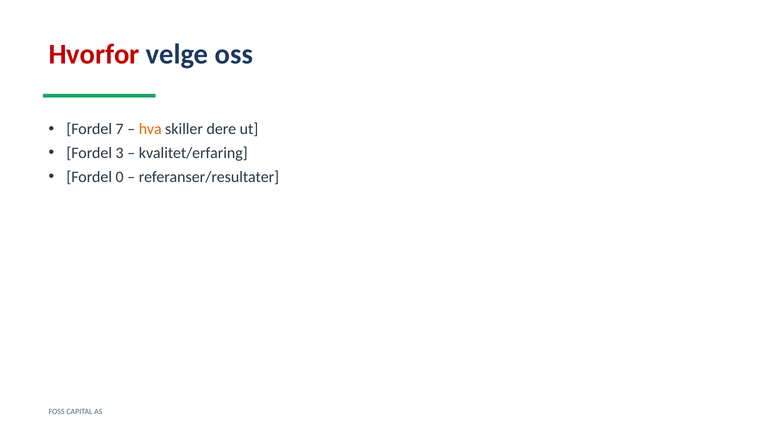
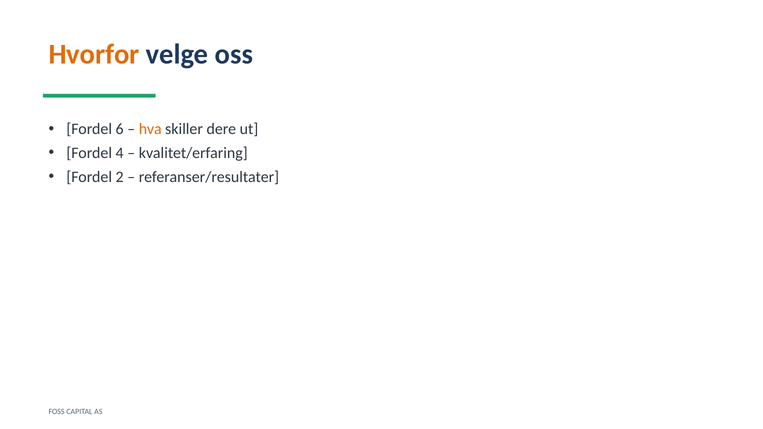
Hvorfor colour: red -> orange
7: 7 -> 6
3: 3 -> 4
0: 0 -> 2
